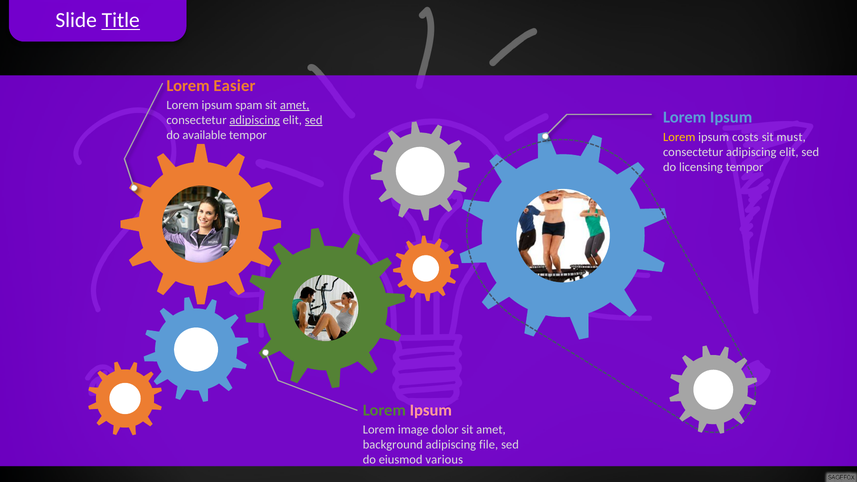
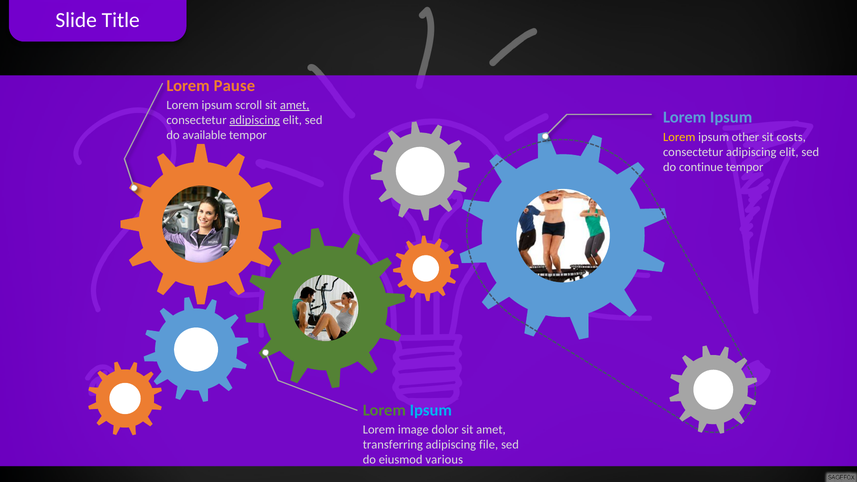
Title underline: present -> none
Easier: Easier -> Pause
spam: spam -> scroll
sed at (314, 120) underline: present -> none
costs: costs -> other
must: must -> costs
licensing: licensing -> continue
Ipsum at (431, 410) colour: pink -> light blue
background: background -> transferring
